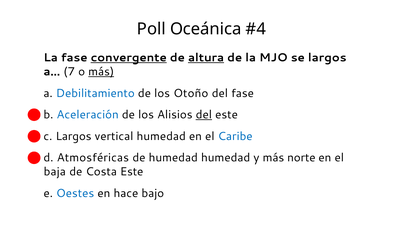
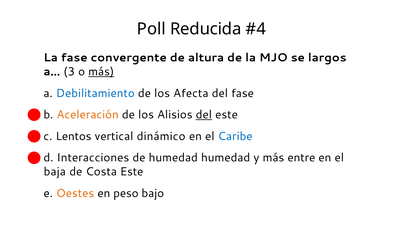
Oceánica: Oceánica -> Reducida
convergente underline: present -> none
altura underline: present -> none
7: 7 -> 3
Otoño: Otoño -> Afecta
Aceleración colour: blue -> orange
c Largos: Largos -> Lentos
vertical humedad: humedad -> dinámico
Atmosféricas: Atmosféricas -> Interacciones
norte: norte -> entre
Oestes colour: blue -> orange
hace: hace -> peso
